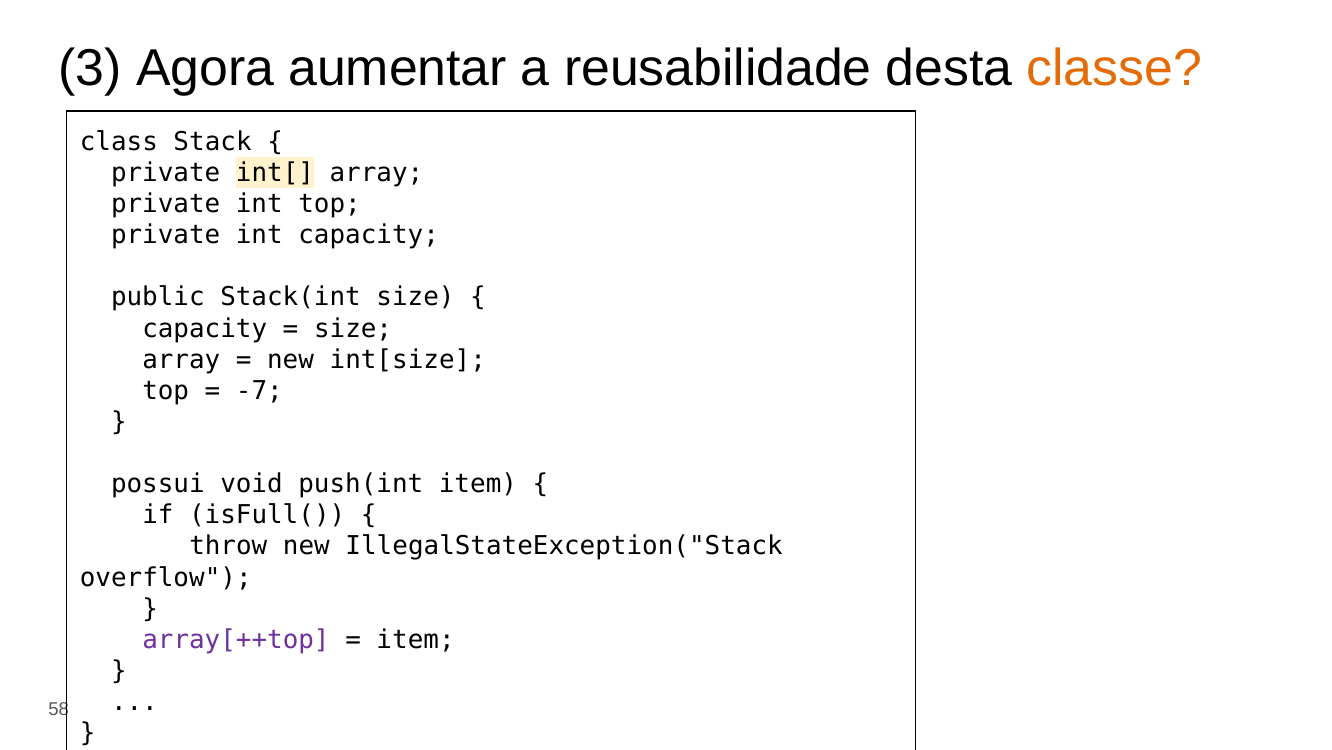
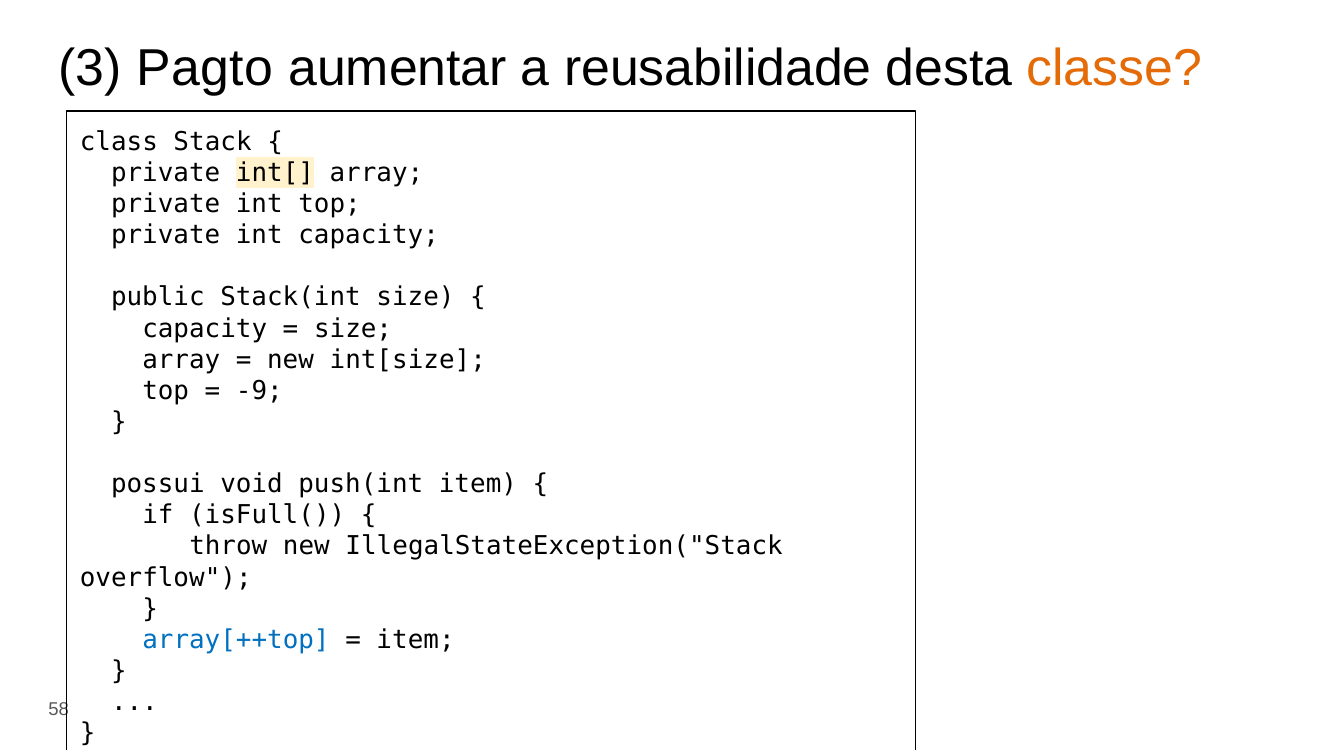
Agora: Agora -> Pagto
-7: -7 -> -9
array[++top colour: purple -> blue
